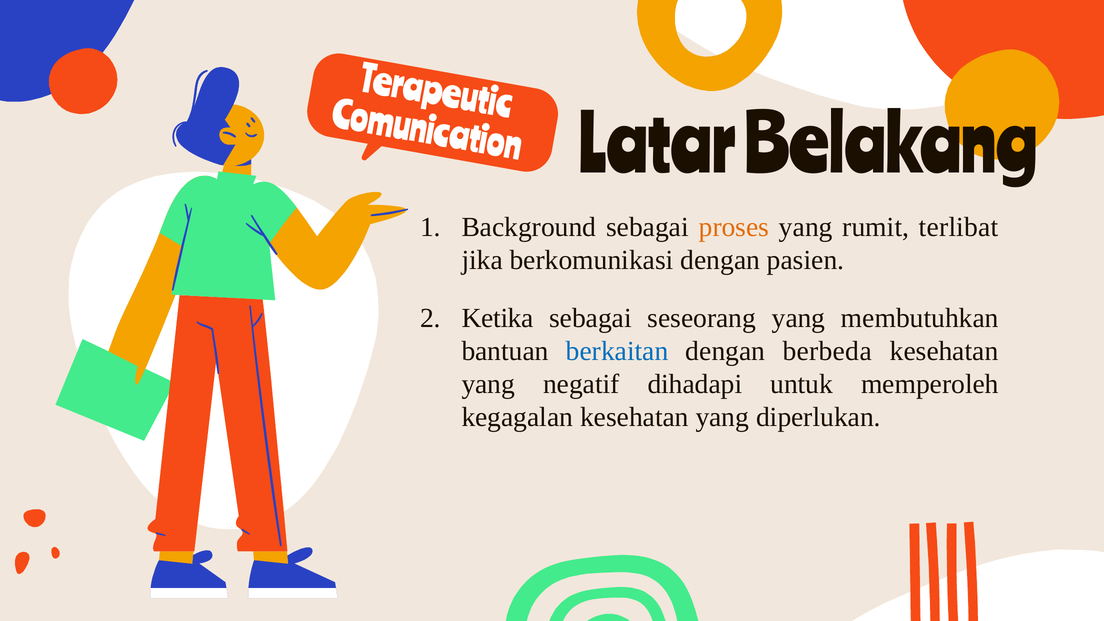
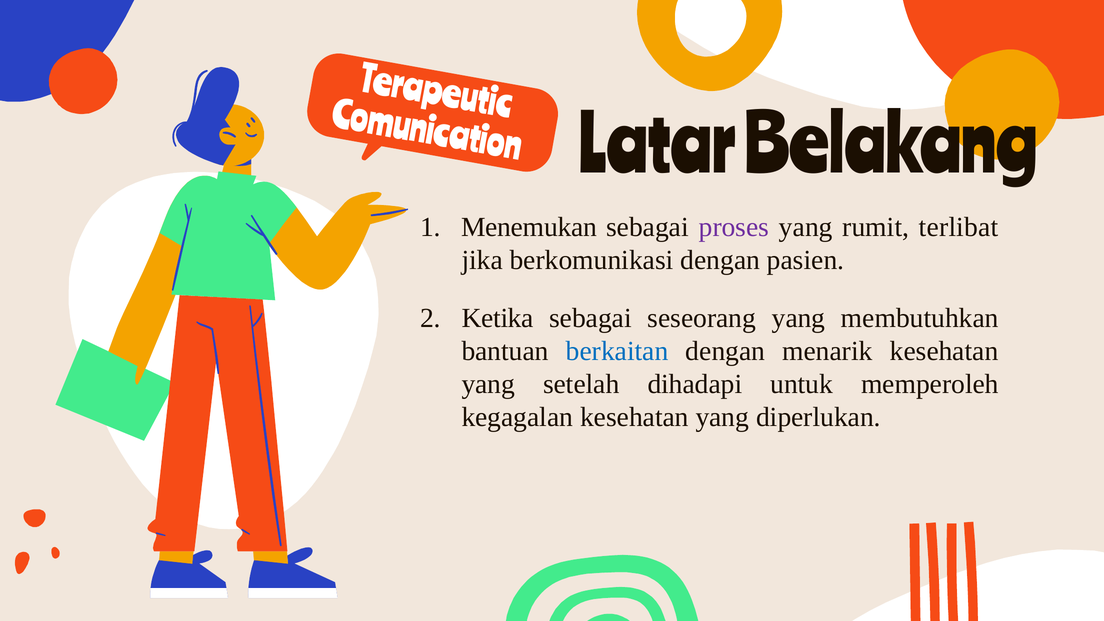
Background: Background -> Menemukan
proses colour: orange -> purple
berbeda: berbeda -> menarik
negatif: negatif -> setelah
